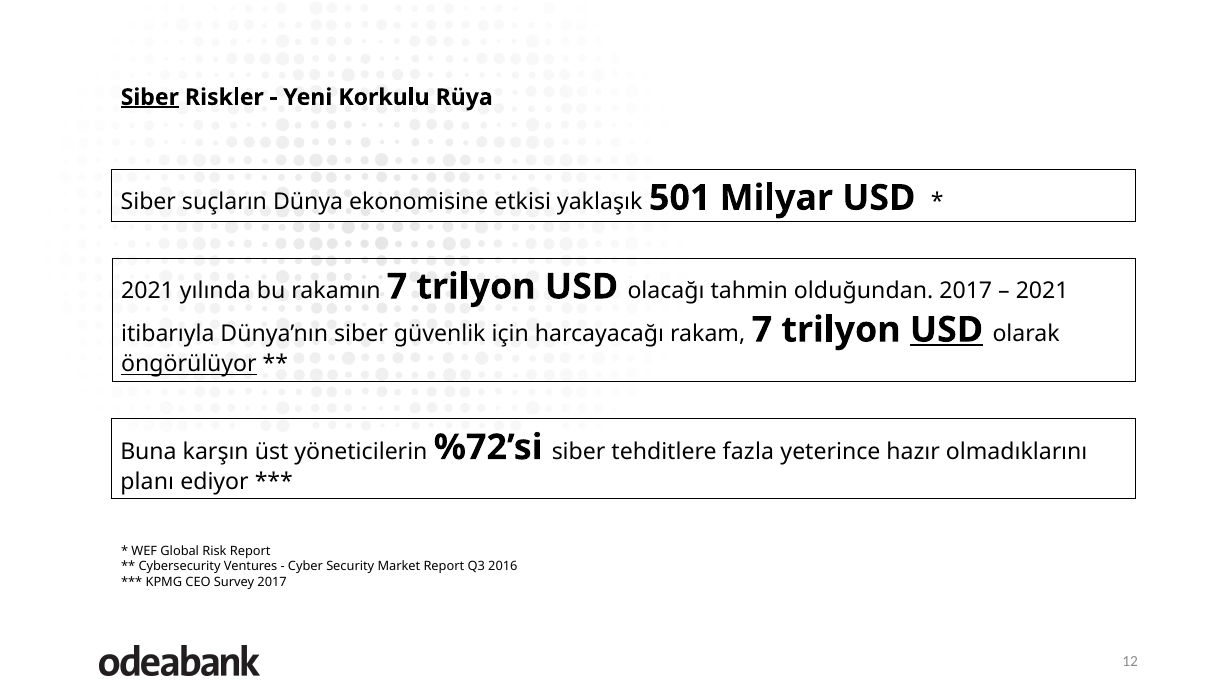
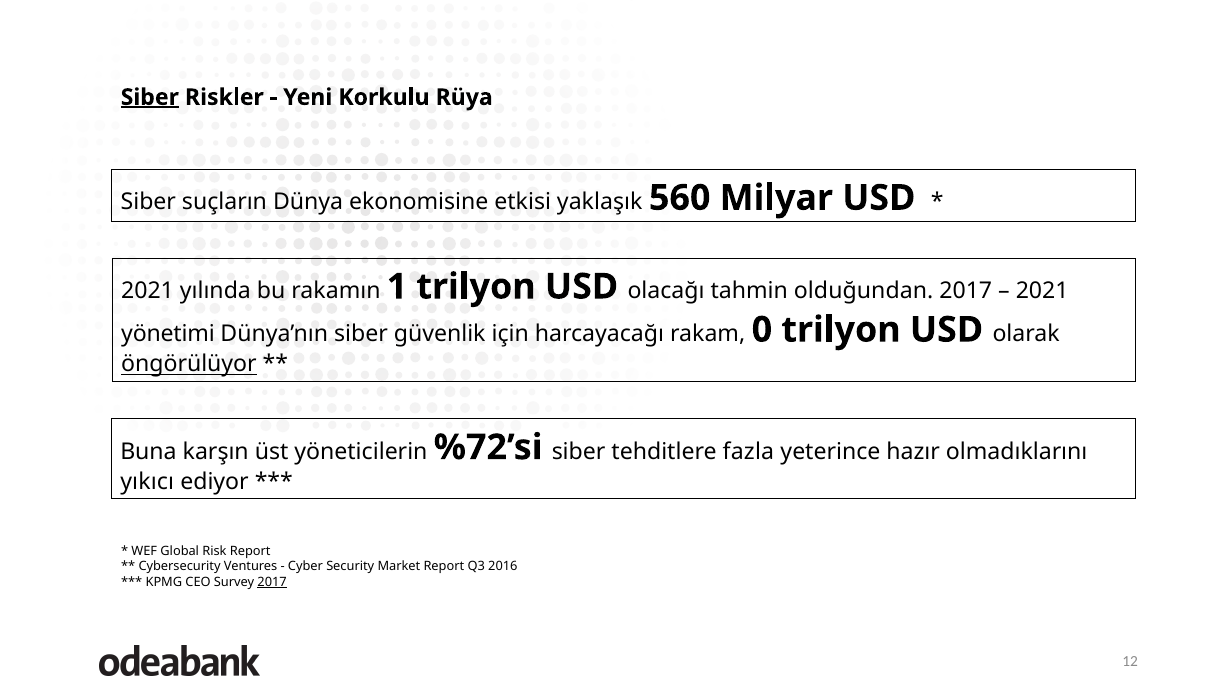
501: 501 -> 560
rakamın 7: 7 -> 1
itibarıyla: itibarıyla -> yönetimi
rakam 7: 7 -> 0
USD at (947, 330) underline: present -> none
planı: planı -> yıkıcı
2017 at (272, 582) underline: none -> present
